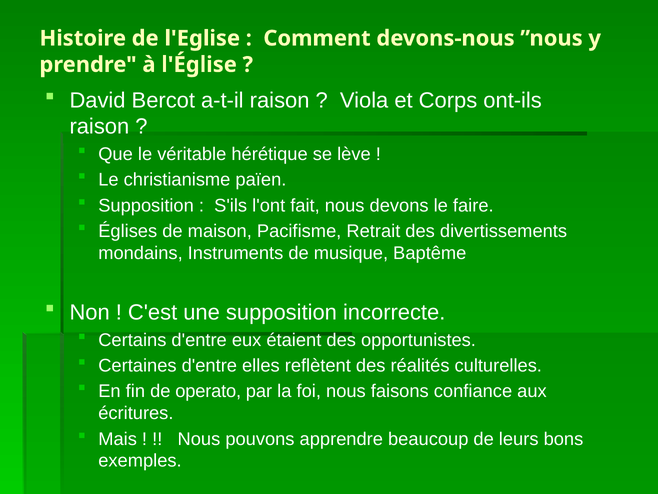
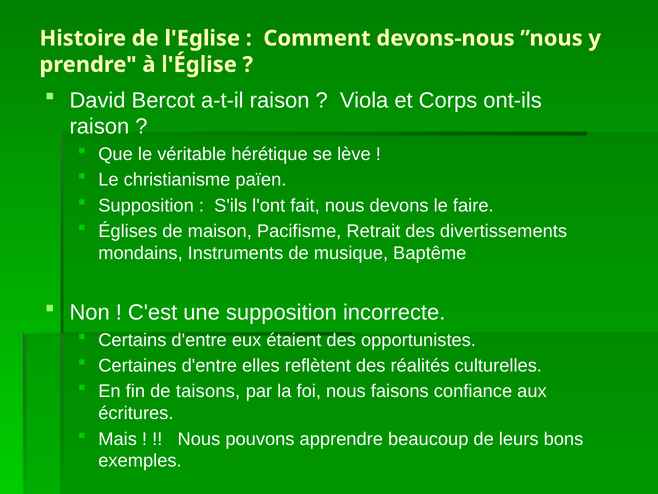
operato: operato -> taisons
